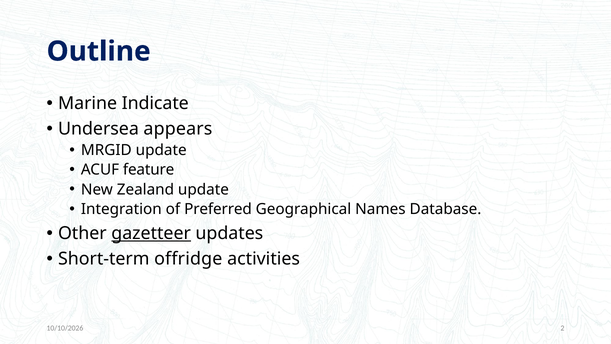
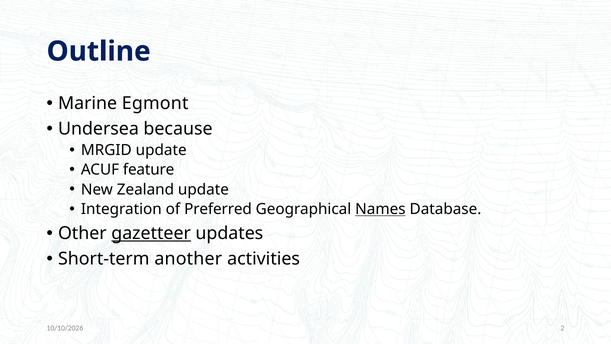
Indicate: Indicate -> Egmont
appears: appears -> because
Names underline: none -> present
offridge: offridge -> another
